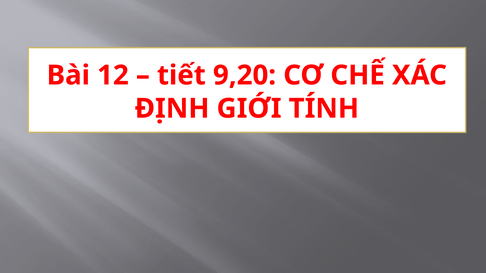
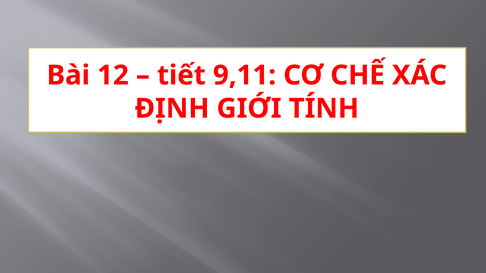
9,20: 9,20 -> 9,11
